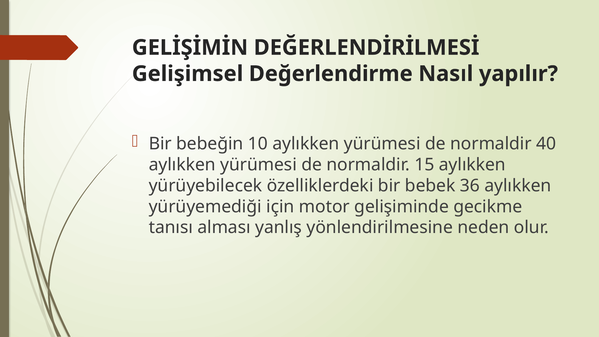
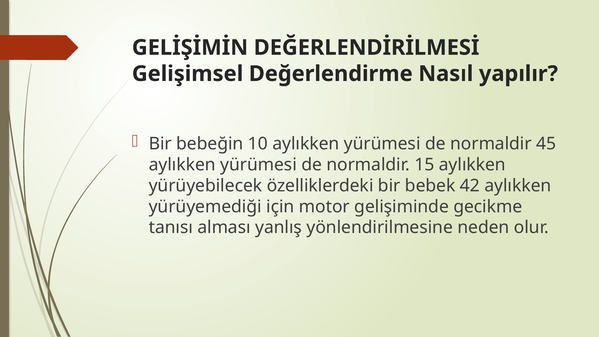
40: 40 -> 45
36: 36 -> 42
